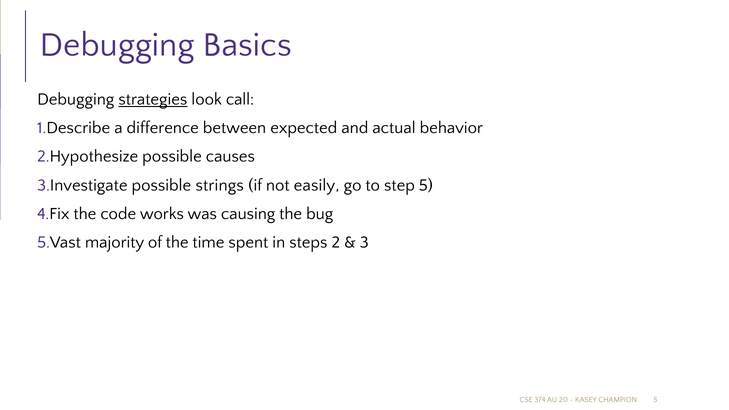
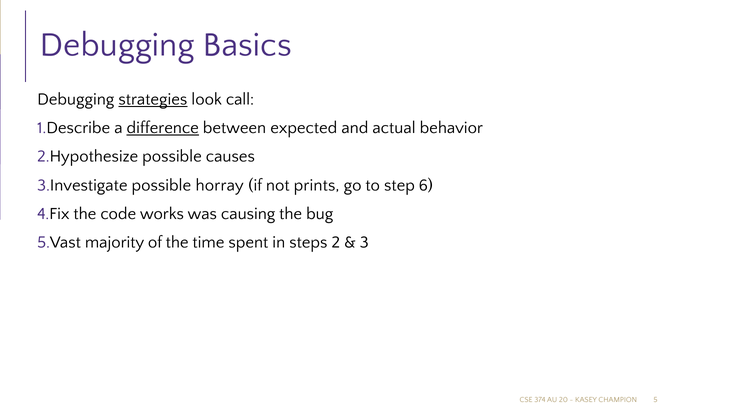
difference underline: none -> present
strings: strings -> horray
easily: easily -> prints
step 5: 5 -> 6
